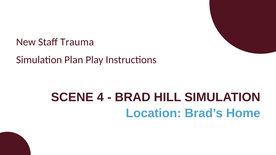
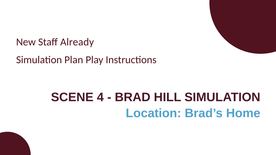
Trauma: Trauma -> Already
